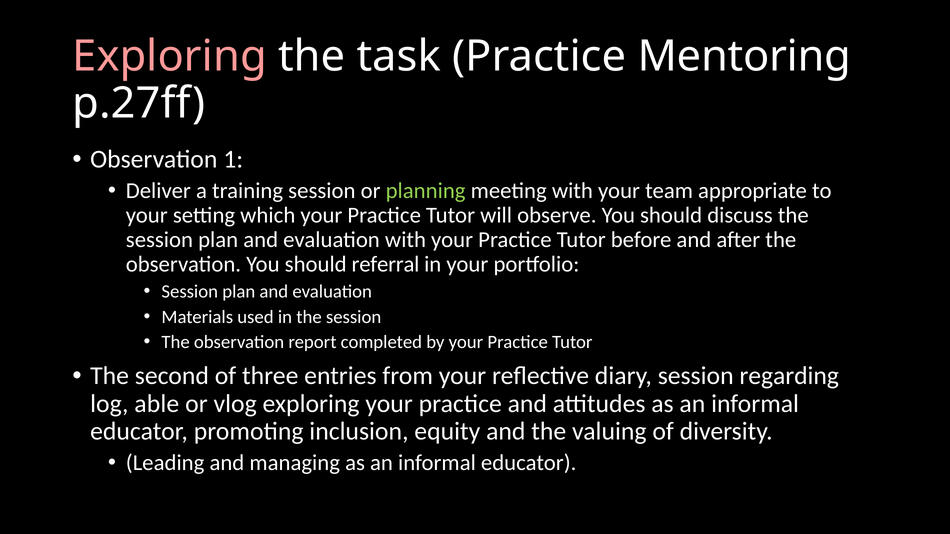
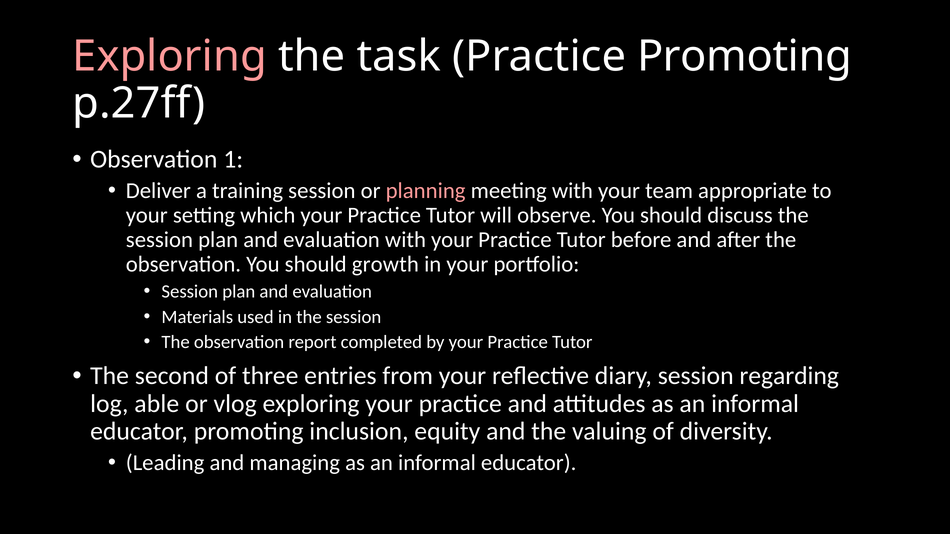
Practice Mentoring: Mentoring -> Promoting
planning colour: light green -> pink
referral: referral -> growth
